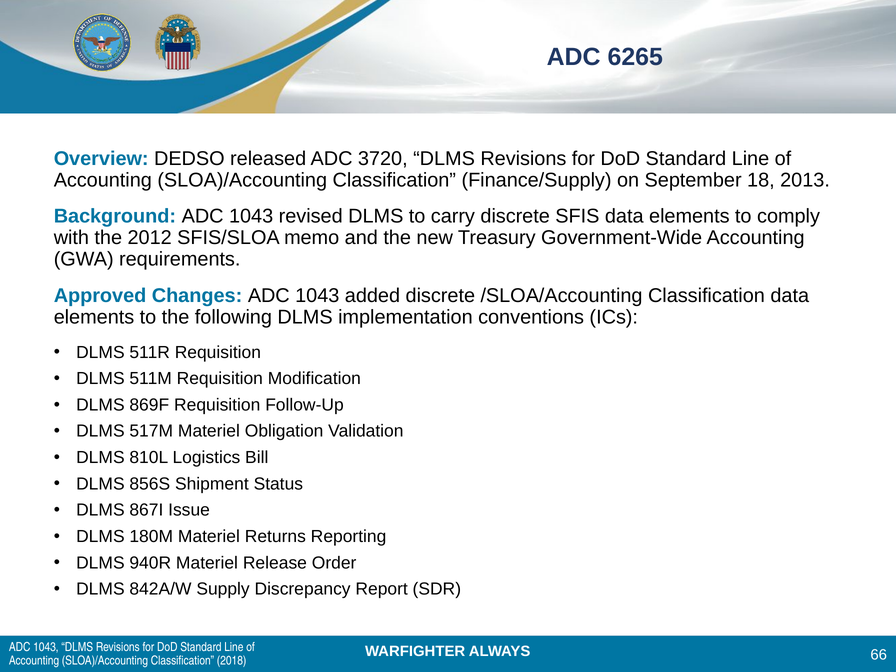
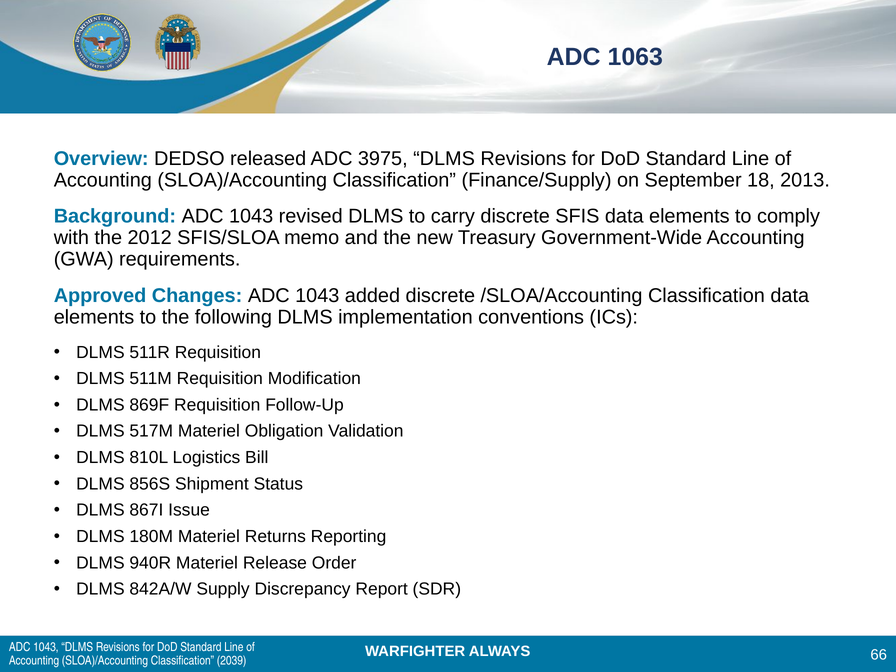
6265: 6265 -> 1063
3720: 3720 -> 3975
2018: 2018 -> 2039
